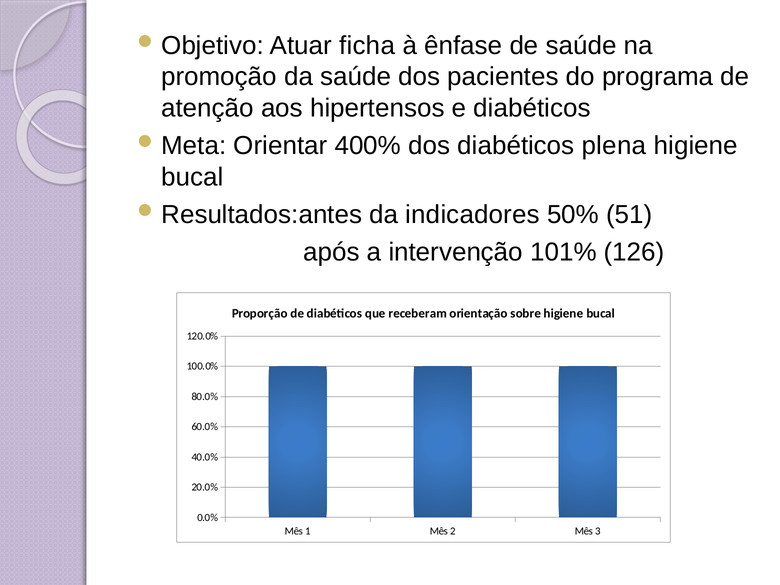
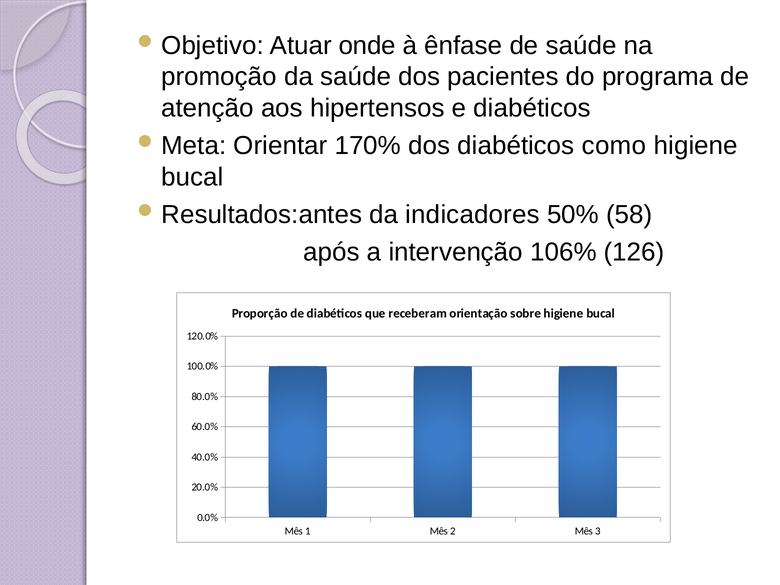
ficha: ficha -> onde
400%: 400% -> 170%
plena: plena -> como
51: 51 -> 58
101%: 101% -> 106%
